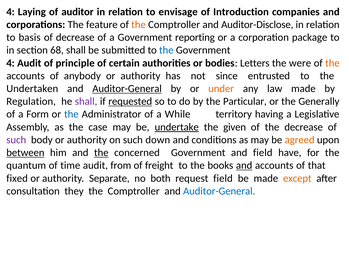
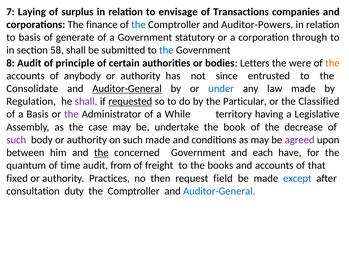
4 at (10, 12): 4 -> 7
auditor: auditor -> surplus
Introduction: Introduction -> Transactions
feature: feature -> finance
the at (139, 25) colour: orange -> blue
Auditor-Disclose: Auditor-Disclose -> Auditor-Powers
of decrease: decrease -> generate
reporting: reporting -> statutory
package: package -> through
68: 68 -> 58
4 at (10, 63): 4 -> 8
Undertaken: Undertaken -> Consolidate
under colour: orange -> blue
Generally: Generally -> Classified
a Form: Form -> Basis
the at (71, 114) colour: blue -> purple
undertake underline: present -> none
given: given -> book
such down: down -> made
agreed colour: orange -> purple
between underline: present -> none
and field: field -> each
and at (244, 165) underline: present -> none
Separate: Separate -> Practices
both: both -> then
except colour: orange -> blue
they: they -> duty
